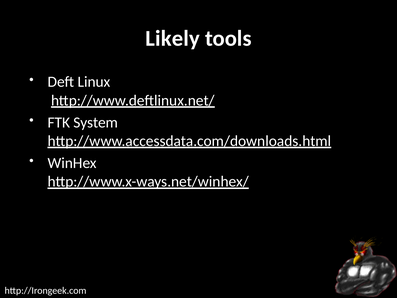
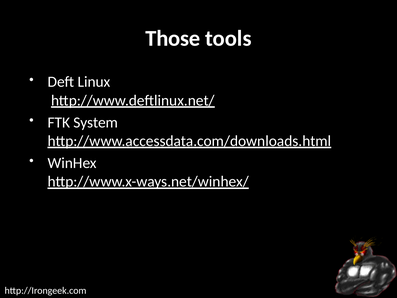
Likely: Likely -> Those
